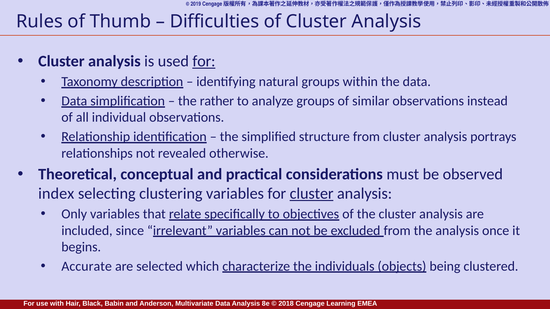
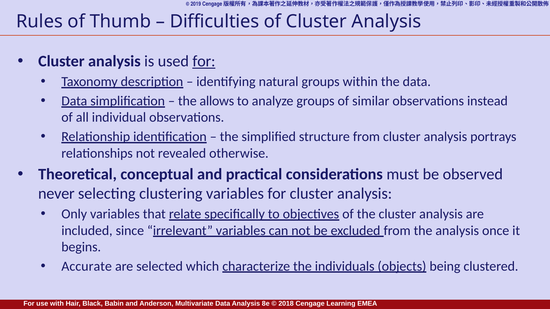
rather: rather -> allows
index: index -> never
cluster at (312, 194) underline: present -> none
